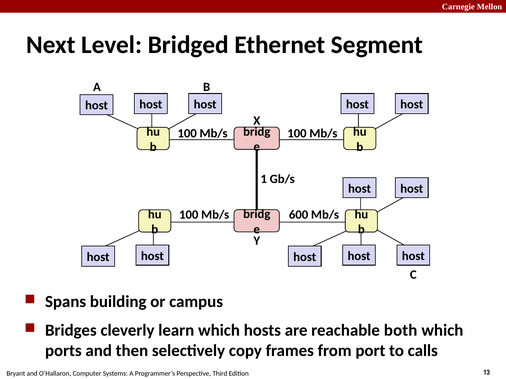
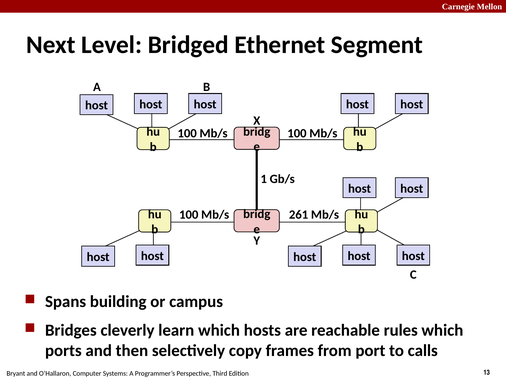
600: 600 -> 261
both: both -> rules
